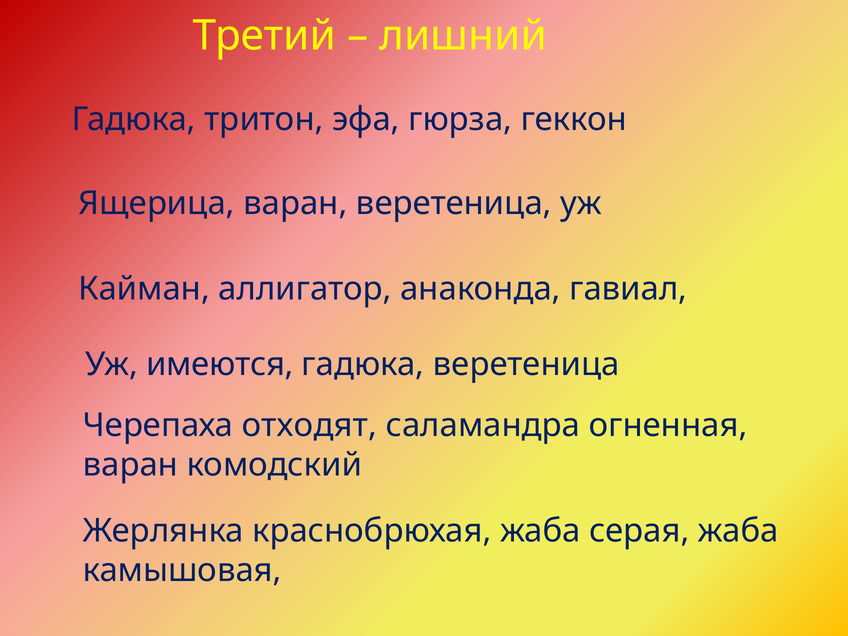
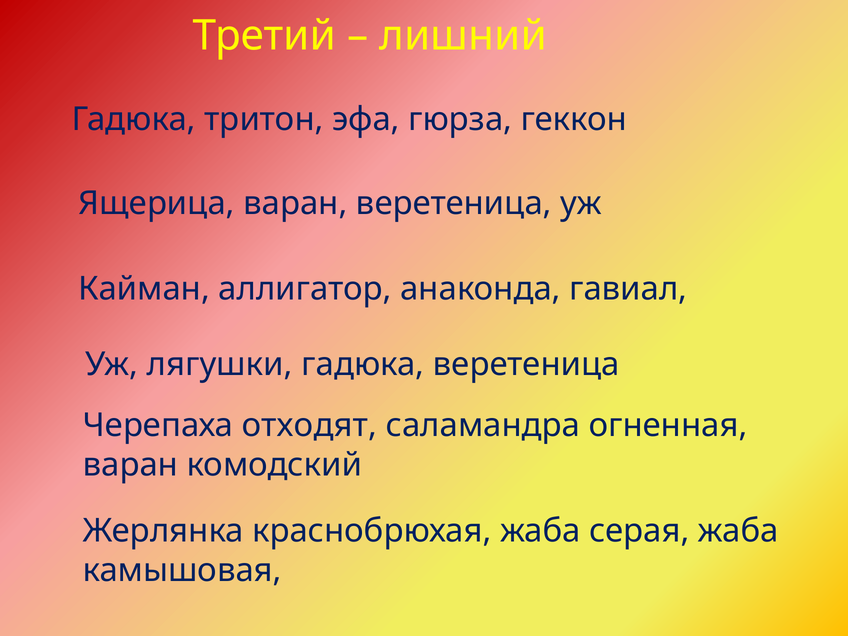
имеются: имеются -> лягушки
